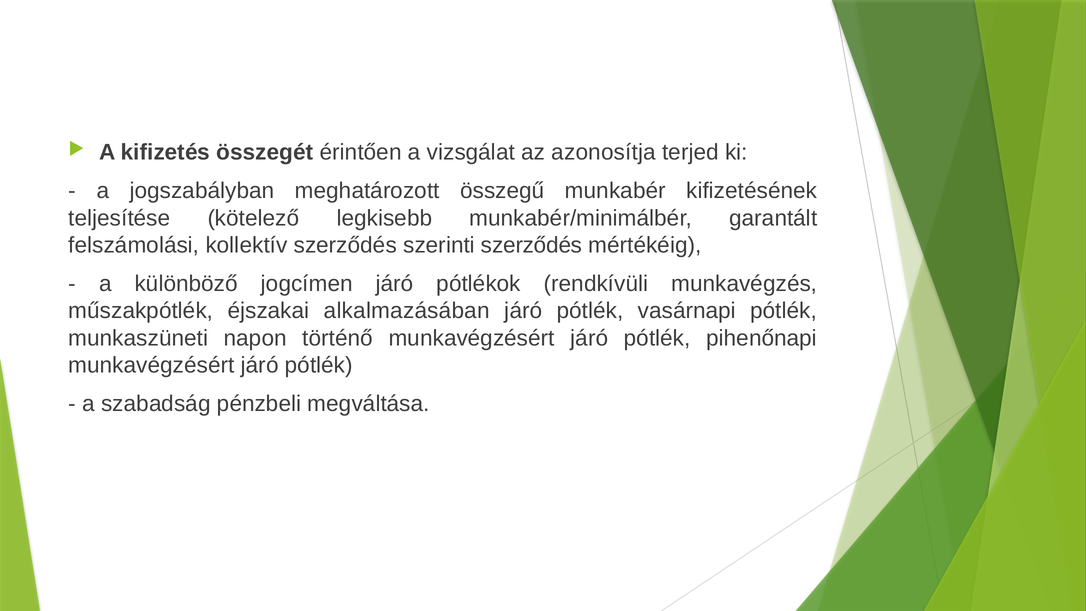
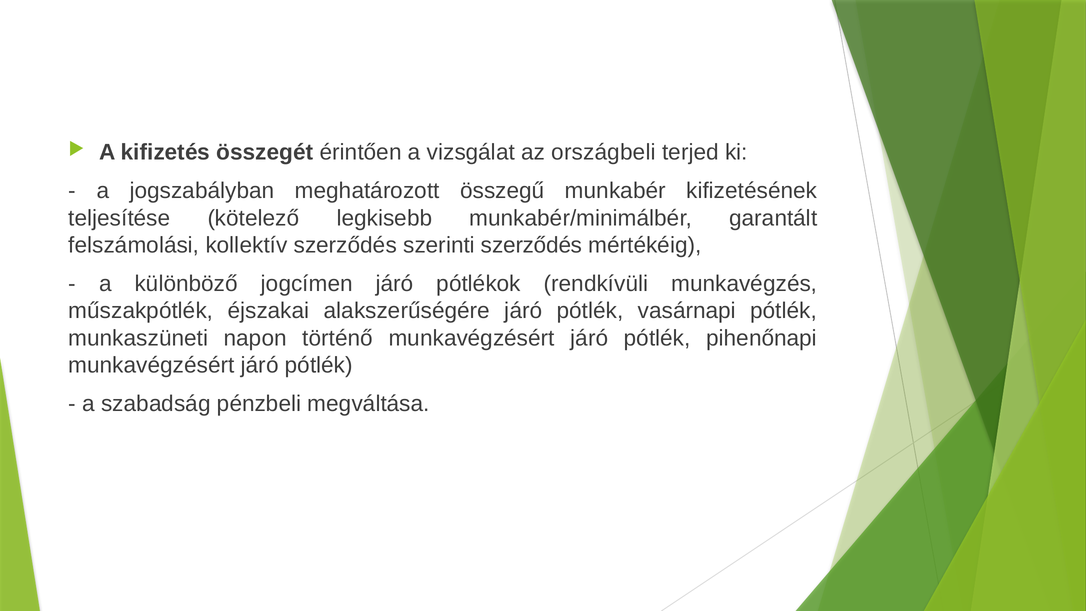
azonosítja: azonosítja -> országbeli
alkalmazásában: alkalmazásában -> alakszerűségére
